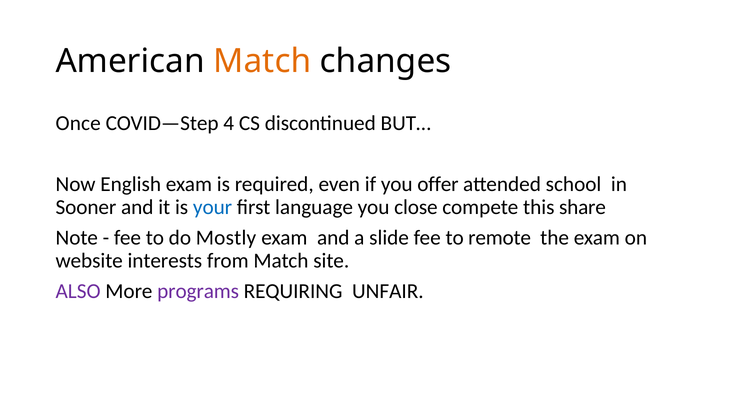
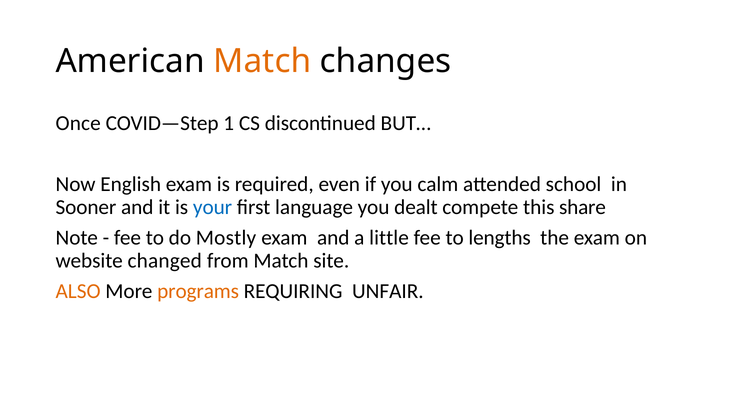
4: 4 -> 1
offer: offer -> calm
close: close -> dealt
slide: slide -> little
remote: remote -> lengths
interests: interests -> changed
ALSO colour: purple -> orange
programs colour: purple -> orange
